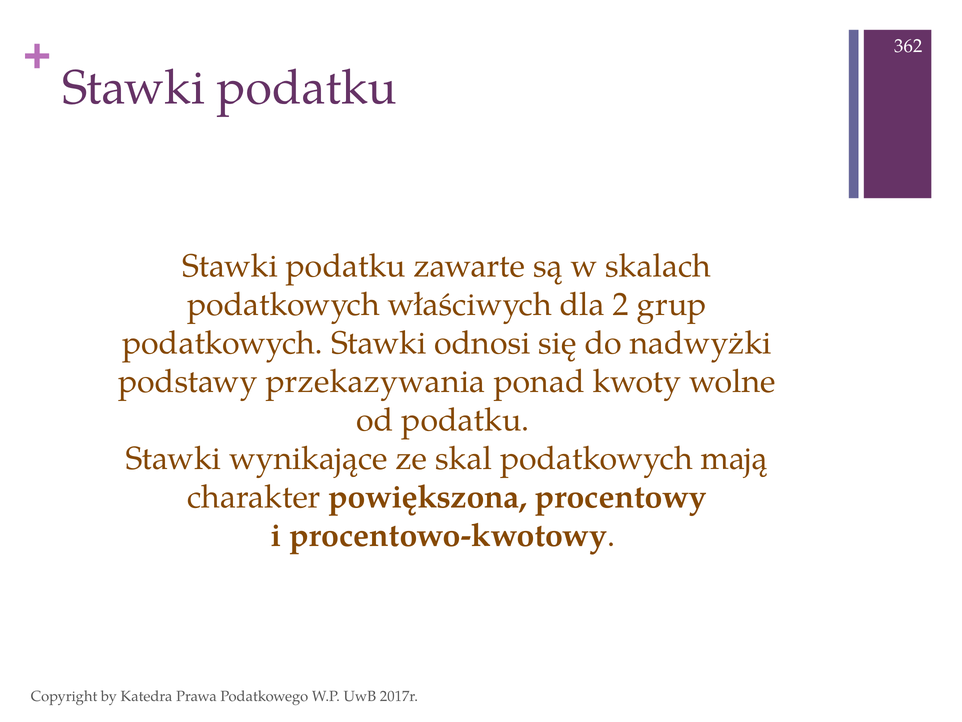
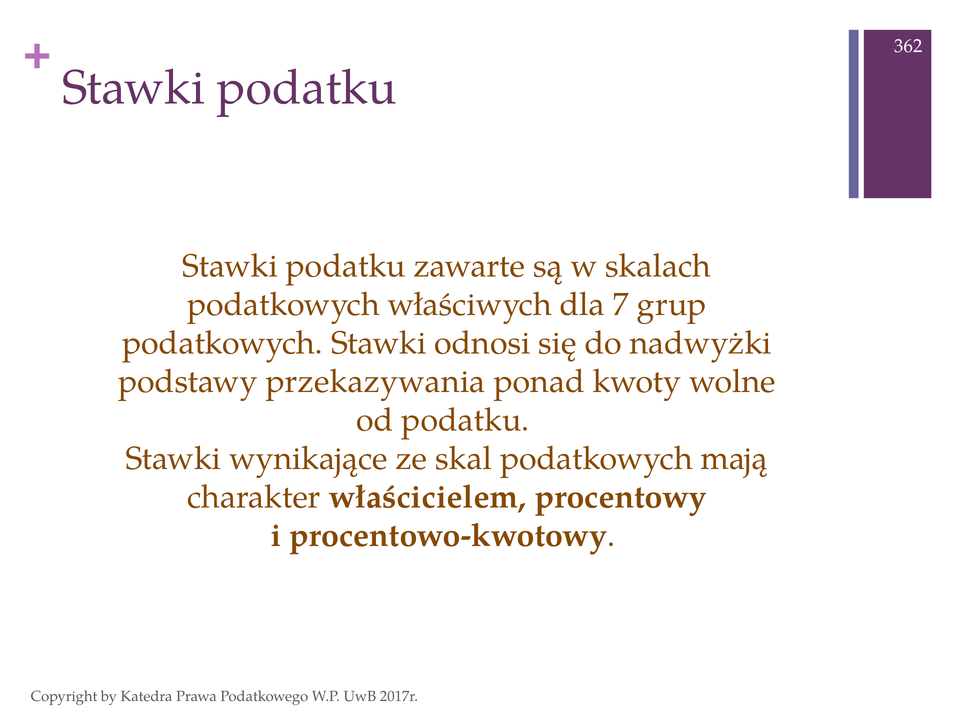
2: 2 -> 7
powiększona: powiększona -> właścicielem
